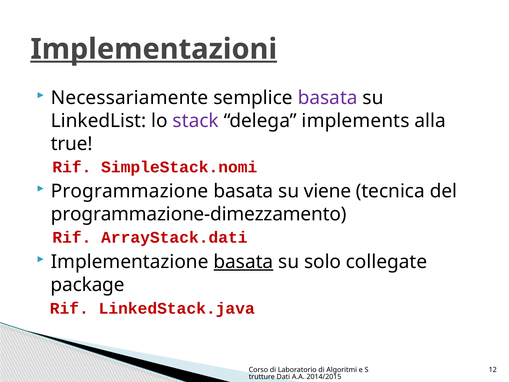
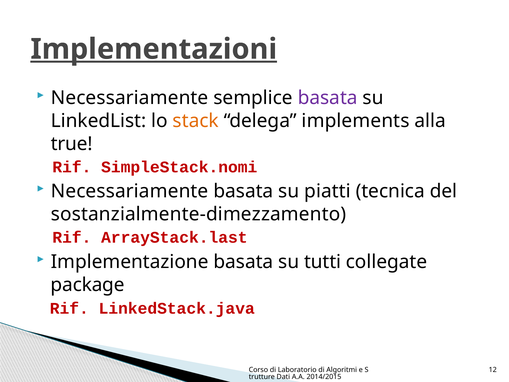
stack colour: purple -> orange
Programmazione at (130, 191): Programmazione -> Necessariamente
viene: viene -> piatti
programmazione-dimezzamento: programmazione-dimezzamento -> sostanzialmente-dimezzamento
ArrayStack.dati: ArrayStack.dati -> ArrayStack.last
basata at (243, 262) underline: present -> none
solo: solo -> tutti
